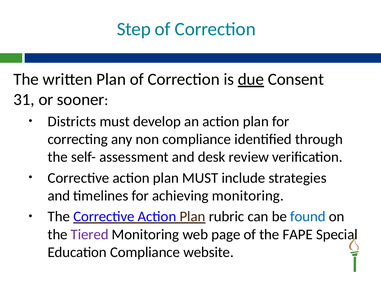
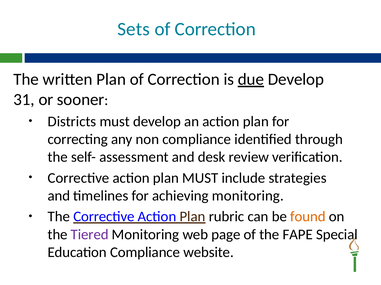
Step: Step -> Sets
Consent at (296, 79): Consent -> Develop
found colour: blue -> orange
